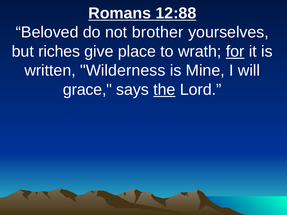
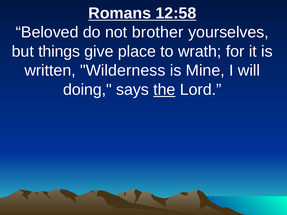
12:88: 12:88 -> 12:58
riches: riches -> things
for underline: present -> none
grace: grace -> doing
